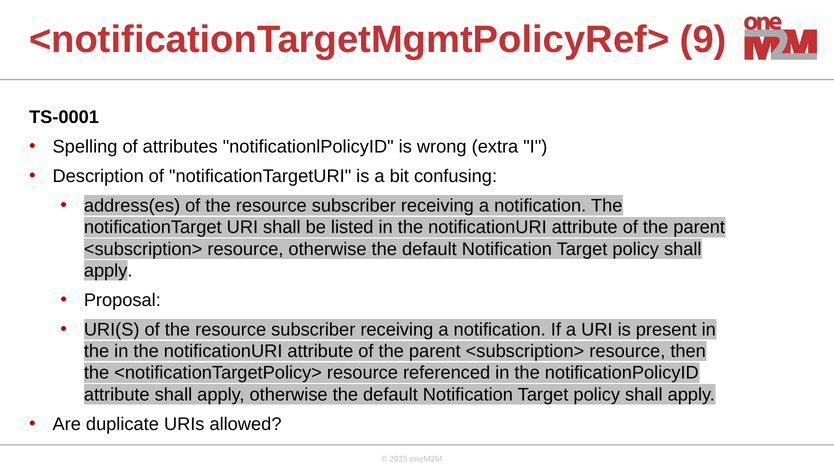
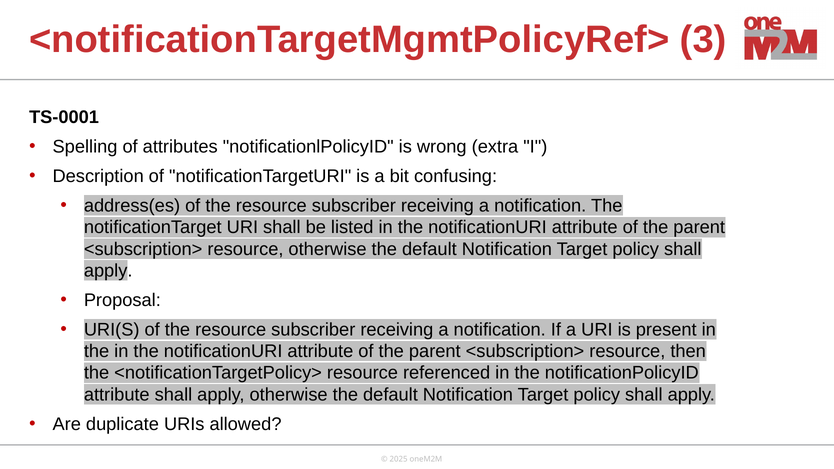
9: 9 -> 3
